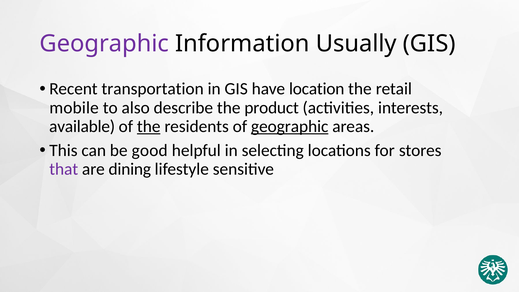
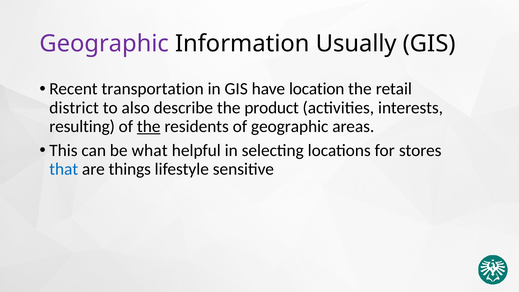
mobile: mobile -> district
available: available -> resulting
geographic at (290, 126) underline: present -> none
good: good -> what
that colour: purple -> blue
dining: dining -> things
